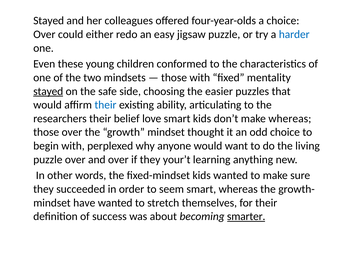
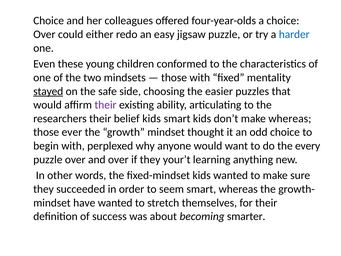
Stayed at (49, 21): Stayed -> Choice
their at (106, 105) colour: blue -> purple
belief love: love -> kids
those over: over -> ever
living: living -> every
smarter underline: present -> none
